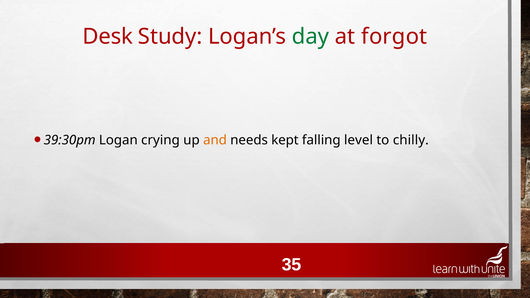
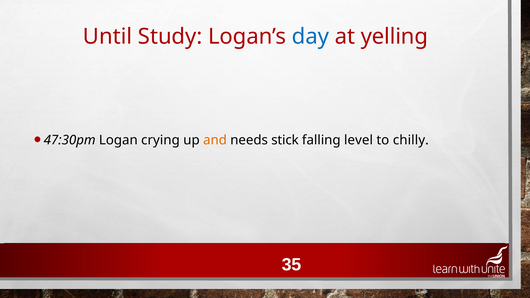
Desk: Desk -> Until
day colour: green -> blue
forgot: forgot -> yelling
39:30pm: 39:30pm -> 47:30pm
kept: kept -> stick
